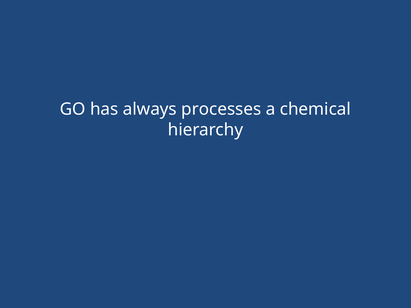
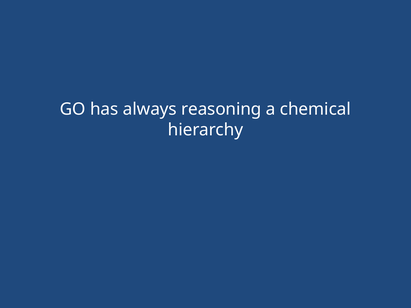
processes: processes -> reasoning
